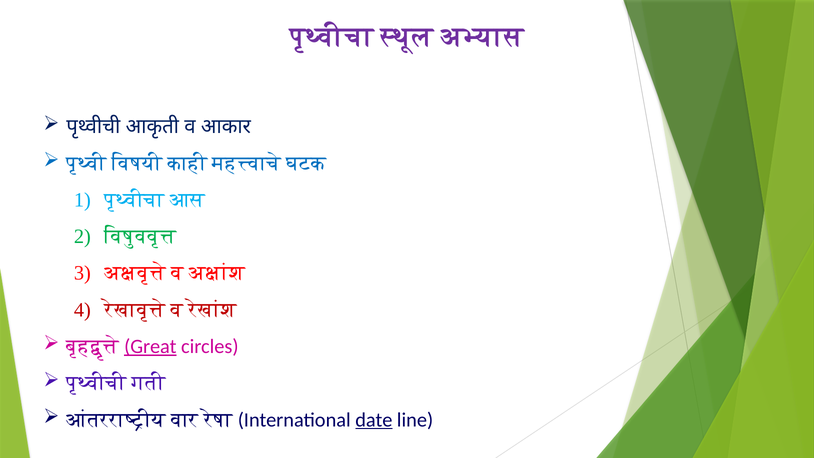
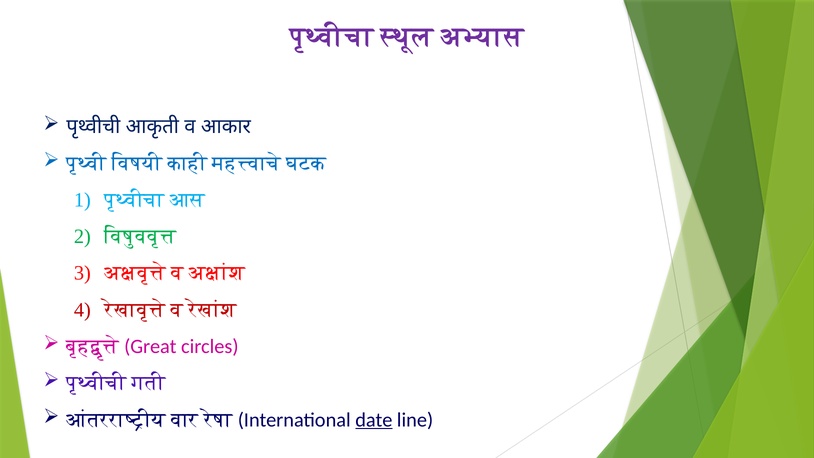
Great underline: present -> none
